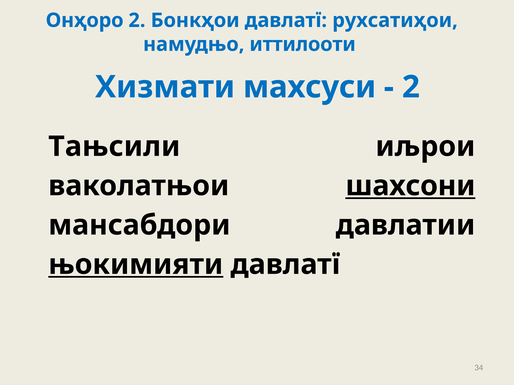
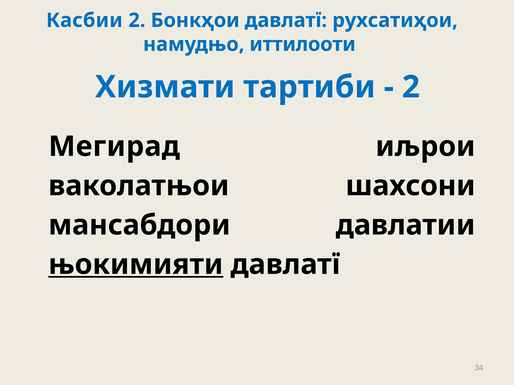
Онҳоро: Онҳоро -> Касбии
махсуси: махсуси -> тартиби
Тањсили: Тањсили -> Мегирад
шахсони underline: present -> none
